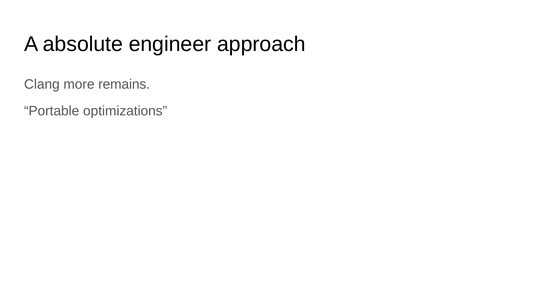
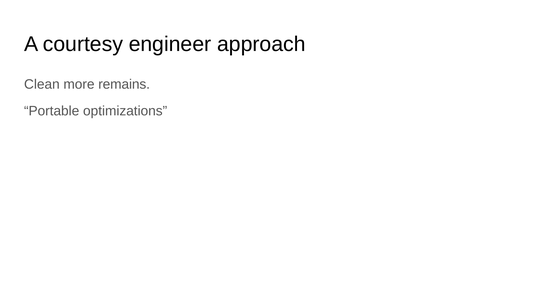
absolute: absolute -> courtesy
Clang: Clang -> Clean
